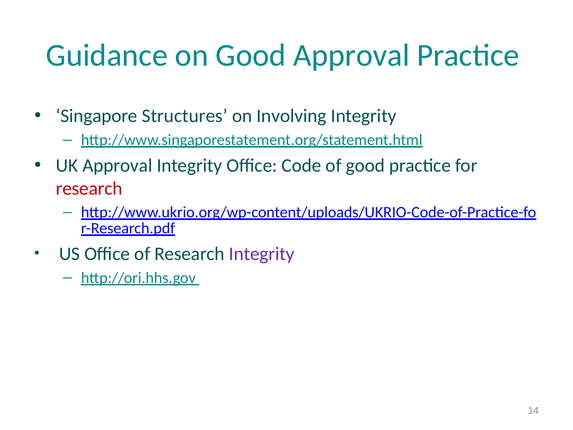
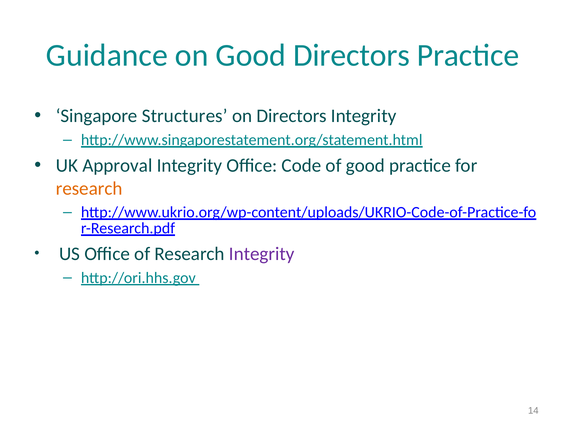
Good Approval: Approval -> Directors
on Involving: Involving -> Directors
research at (89, 188) colour: red -> orange
